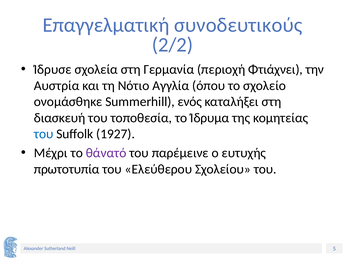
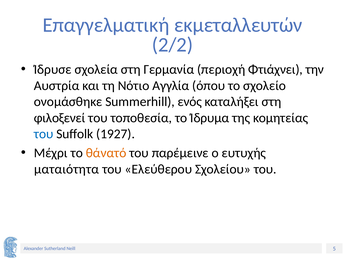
συνοδευτικούς: συνοδευτικούς -> εκμεταλλευτών
διασκευή: διασκευή -> φιλοξενεί
θάνατό colour: purple -> orange
πρωτοτυπία: πρωτοτυπία -> ματαιότητα
